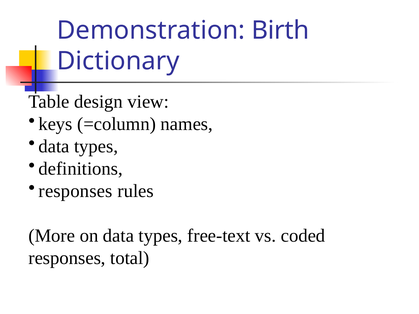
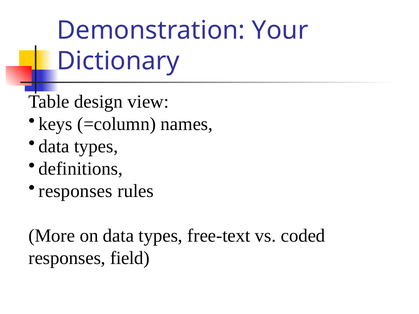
Birth: Birth -> Your
total: total -> field
